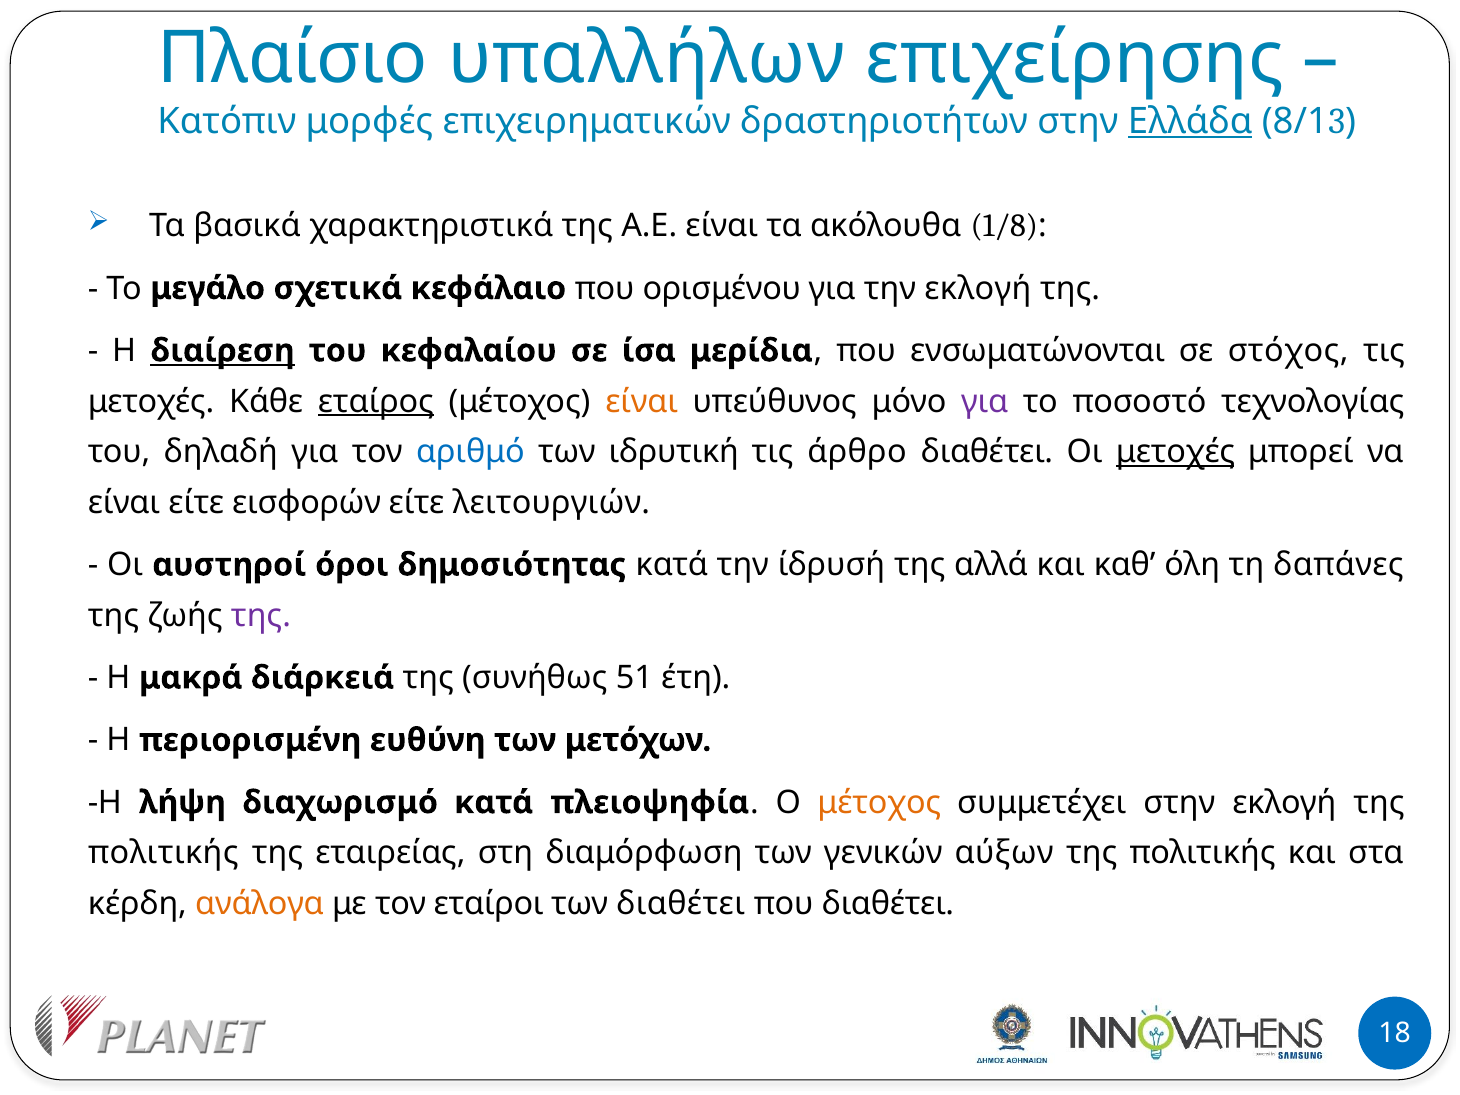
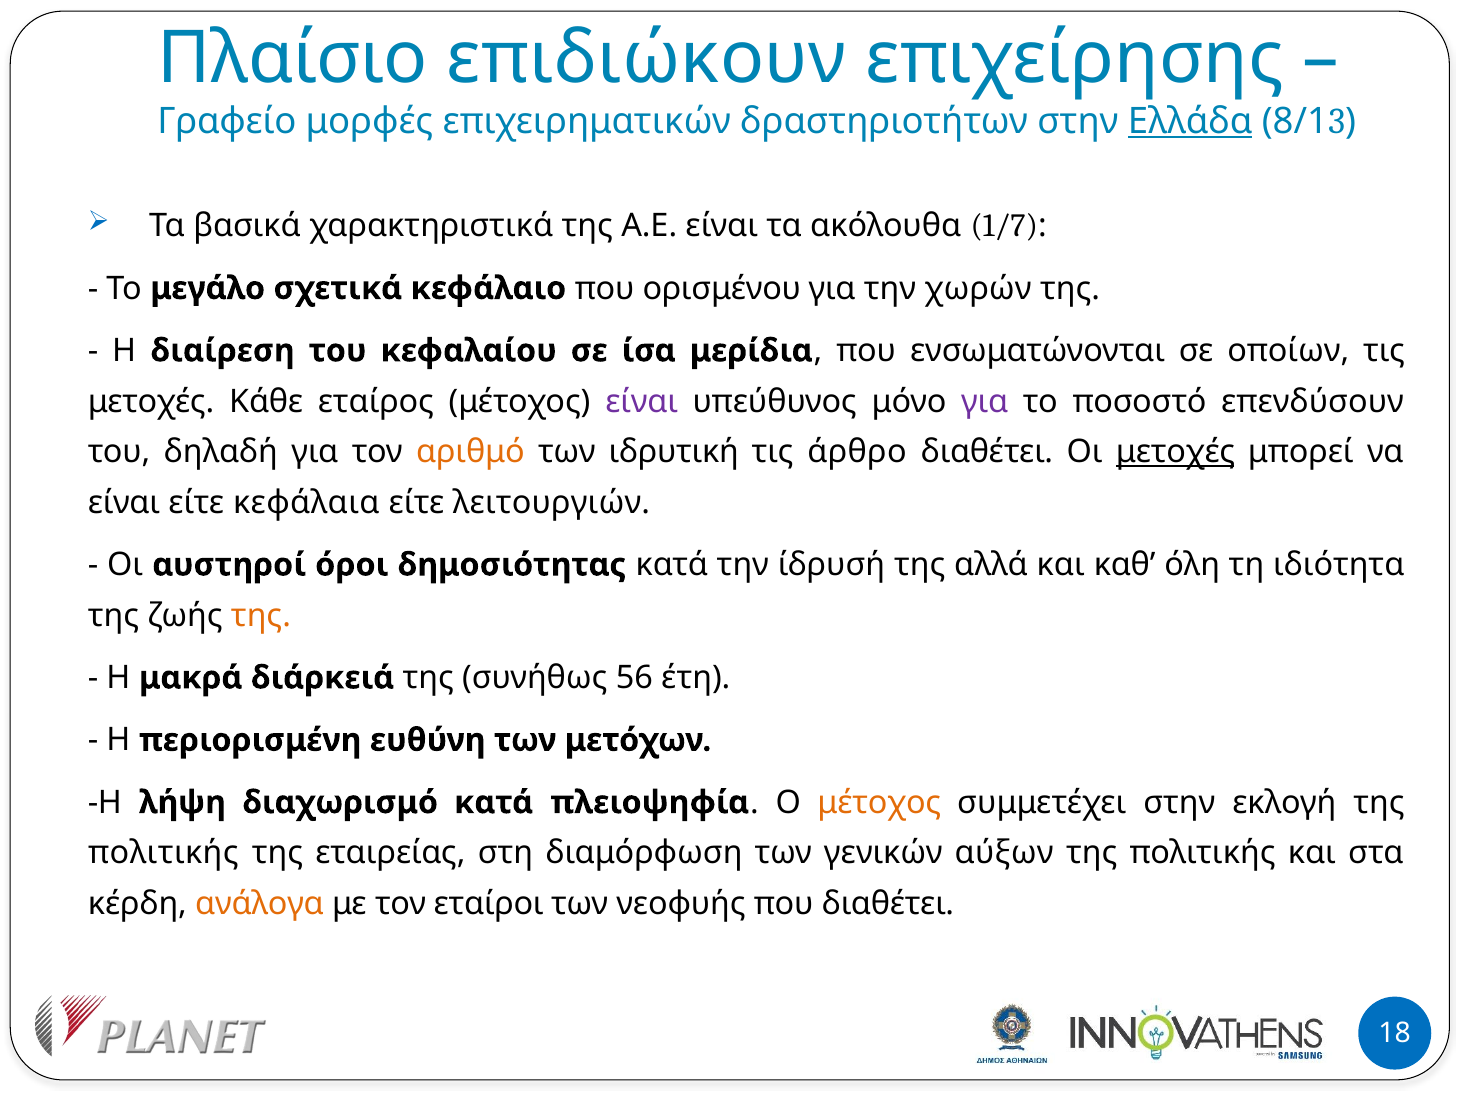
υπαλλήλων: υπαλλήλων -> επιδιώκουν
Κατόπιν: Κατόπιν -> Γραφείο
1/8: 1/8 -> 1/7
την εκλογή: εκλογή -> χωρών
διαίρεση underline: present -> none
στόχος: στόχος -> οποίων
εταίρος underline: present -> none
είναι at (642, 401) colour: orange -> purple
τεχνολογίας: τεχνολογίας -> επενδύσουν
αριθμό colour: blue -> orange
εισφορών: εισφορών -> κεφάλαια
δαπάνες: δαπάνες -> ιδιότητα
της at (261, 615) colour: purple -> orange
51: 51 -> 56
των διαθέτει: διαθέτει -> νεοφυής
